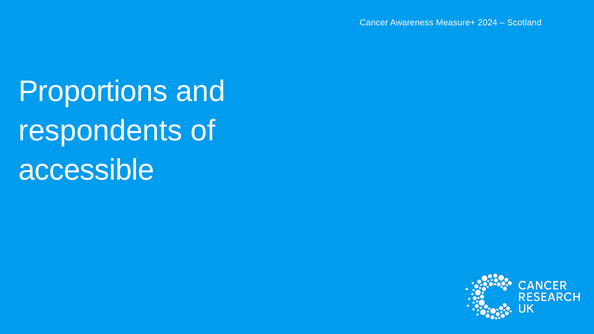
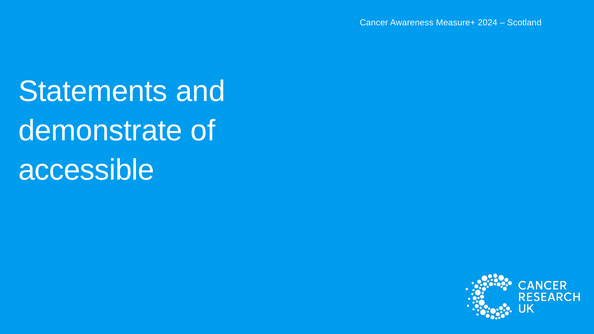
Proportions: Proportions -> Statements
respondents: respondents -> demonstrate
